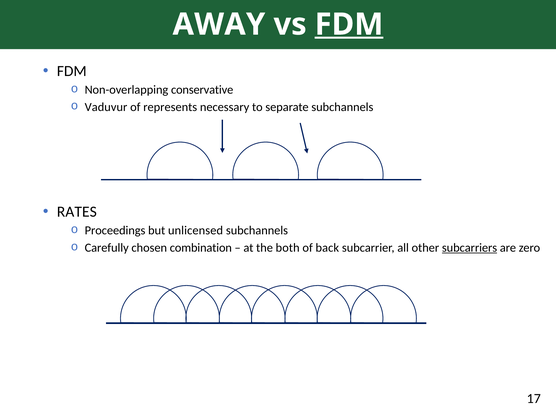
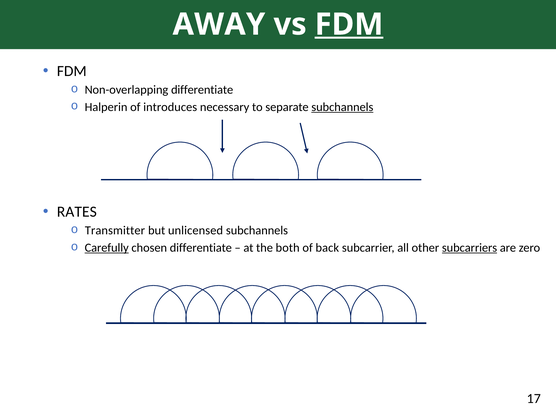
Non-overlapping conservative: conservative -> differentiate
Vaduvur: Vaduvur -> Halperin
represents: represents -> introduces
subchannels at (342, 107) underline: none -> present
Proceedings: Proceedings -> Transmitter
Carefully underline: none -> present
chosen combination: combination -> differentiate
